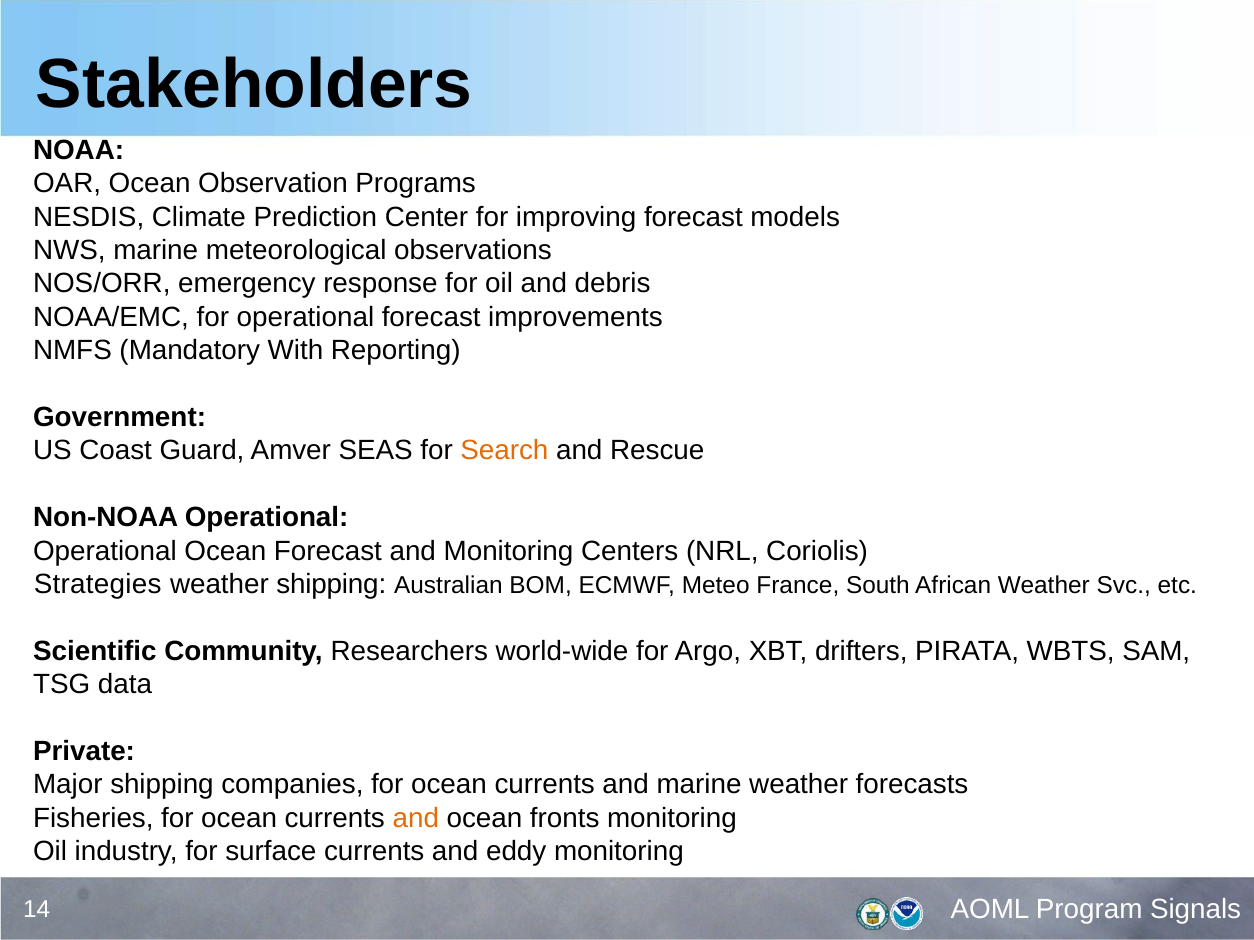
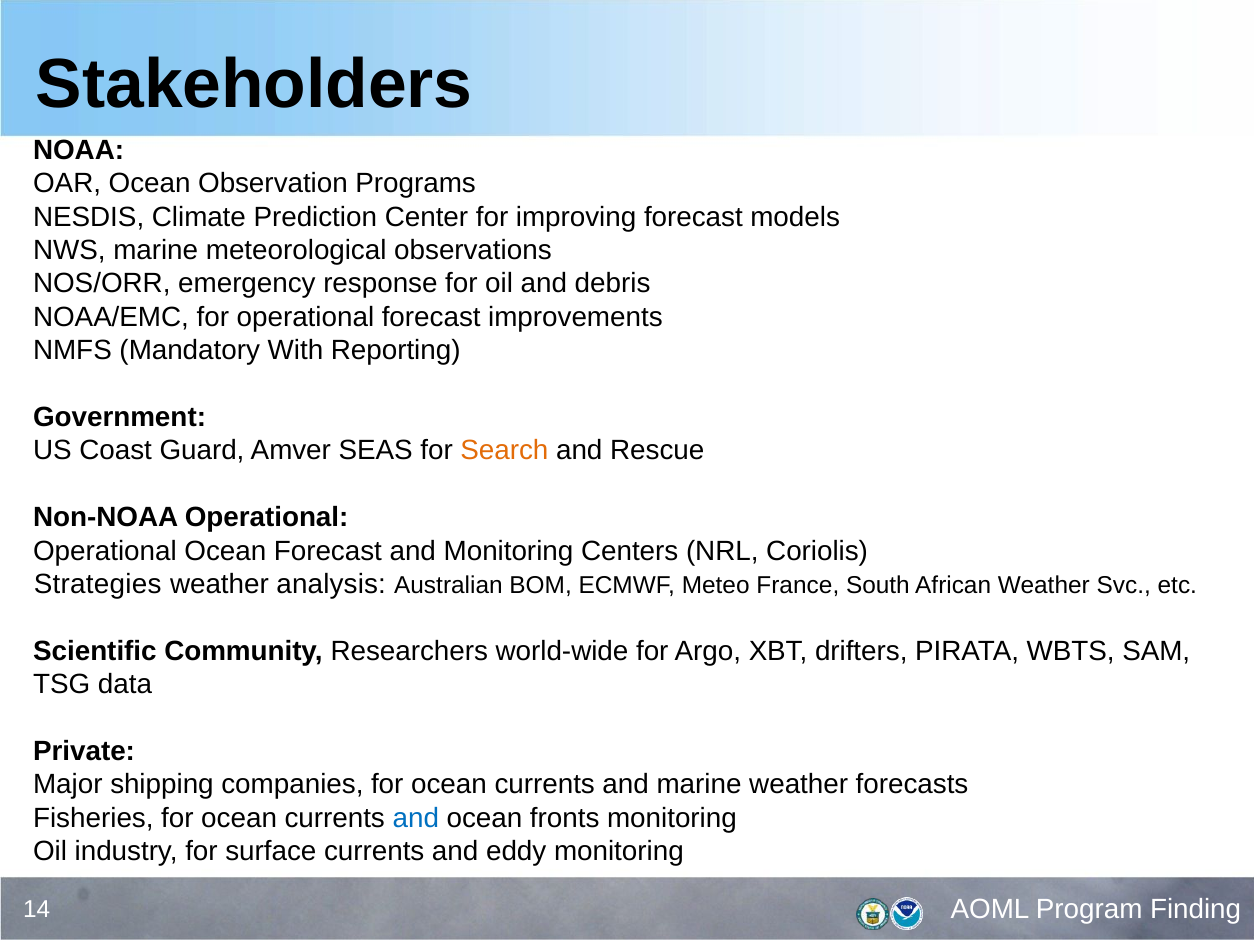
weather shipping: shipping -> analysis
and at (416, 819) colour: orange -> blue
Signals: Signals -> Finding
